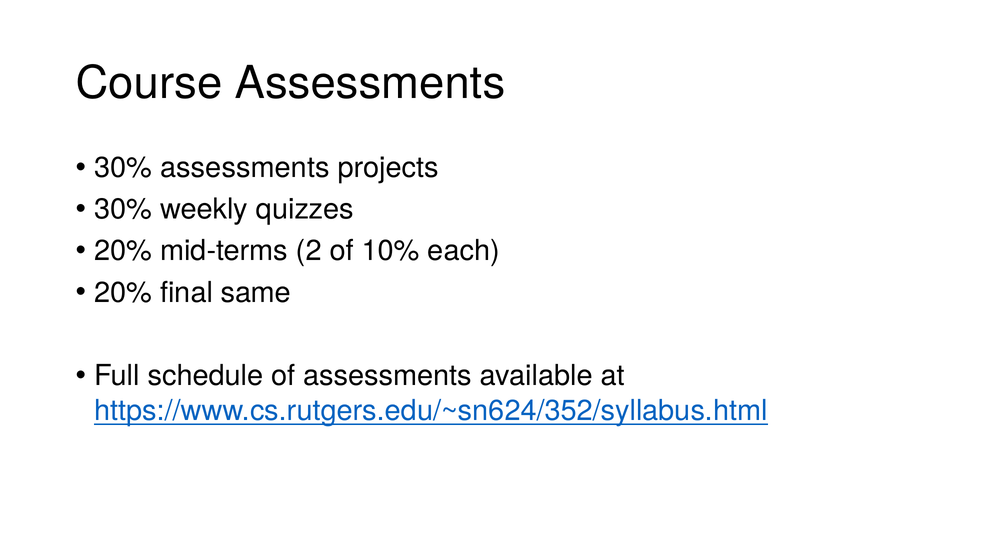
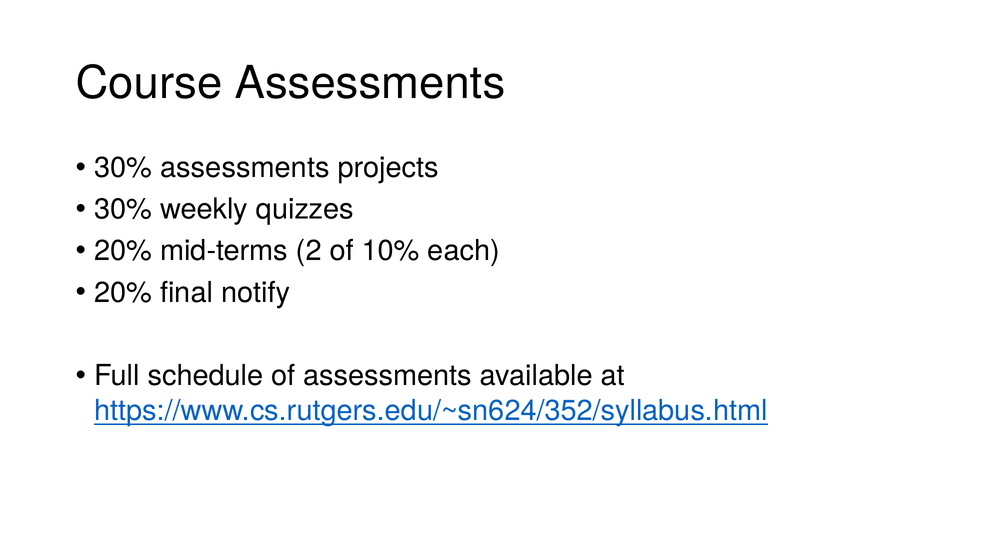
same: same -> notify
